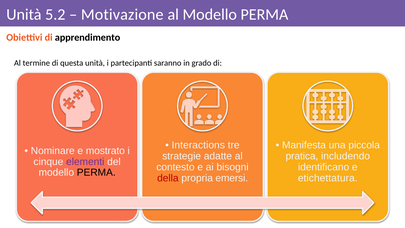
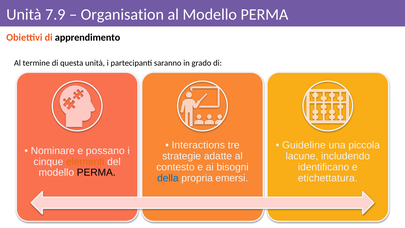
5.2: 5.2 -> 7.9
Motivazione: Motivazione -> Organisation
Manifesta: Manifesta -> Guideline
mostrato: mostrato -> possano
pratica: pratica -> lacune
elementi colour: purple -> orange
della colour: red -> blue
